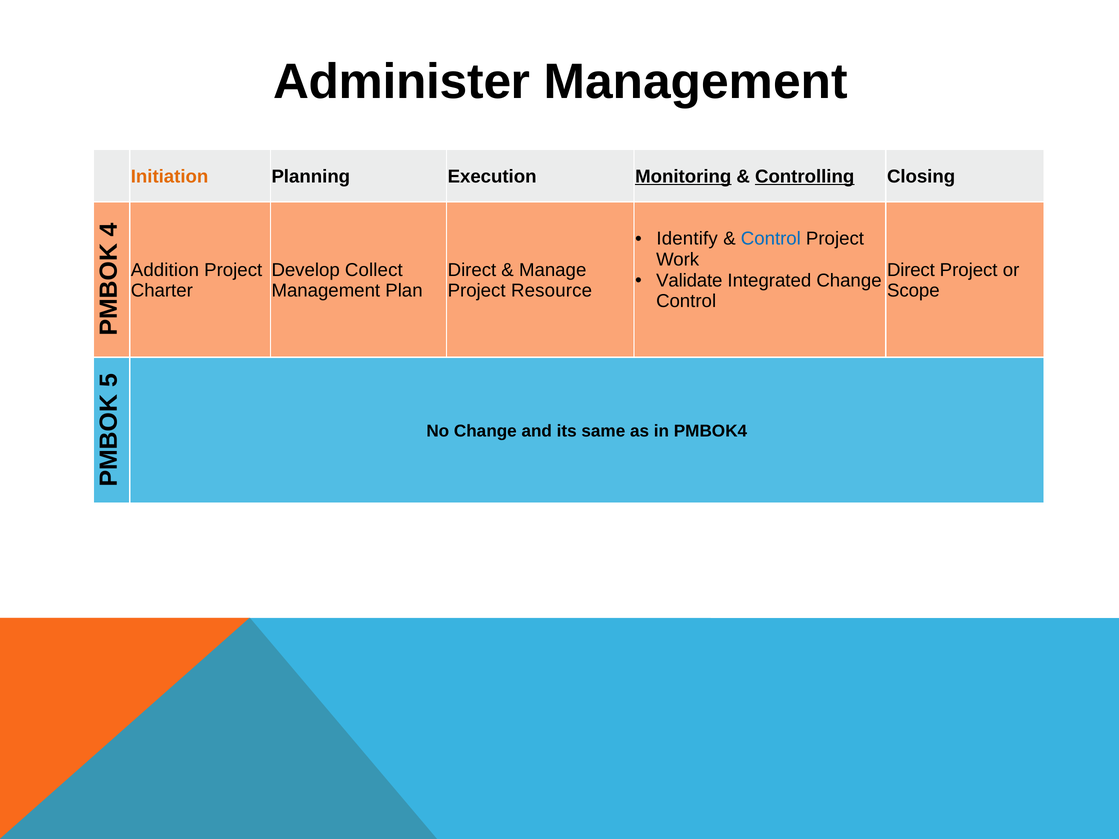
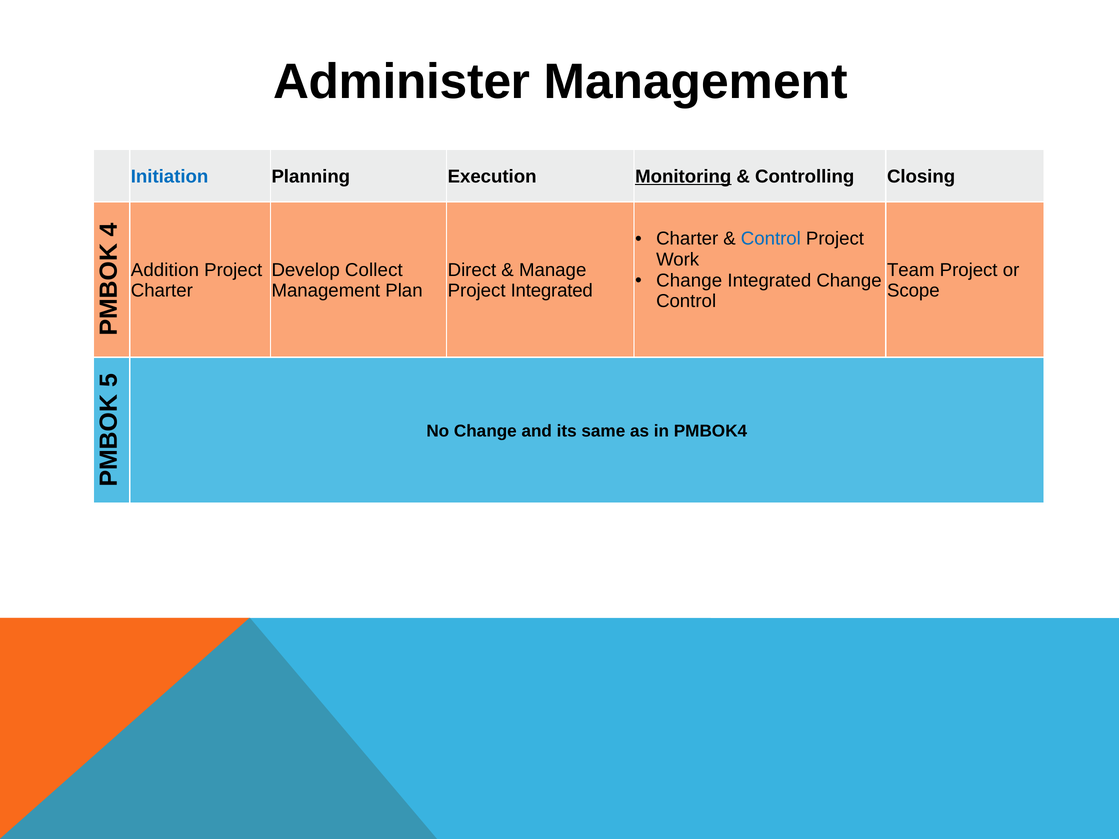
Initiation colour: orange -> blue
Controlling underline: present -> none
Identify at (687, 239): Identify -> Charter
Direct at (911, 270): Direct -> Team
Validate at (689, 280): Validate -> Change
Project Resource: Resource -> Integrated
